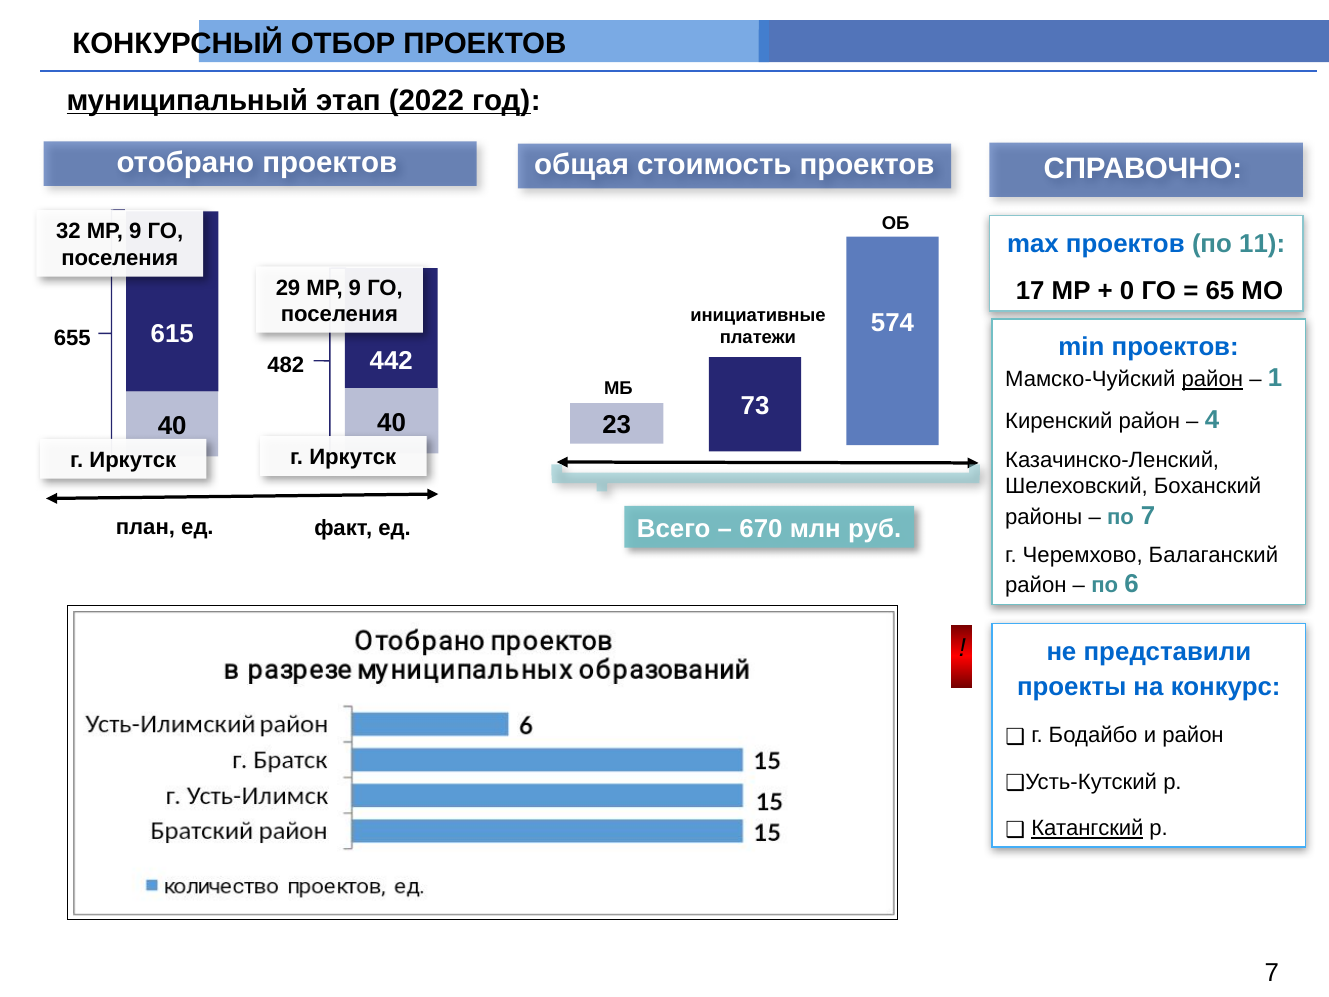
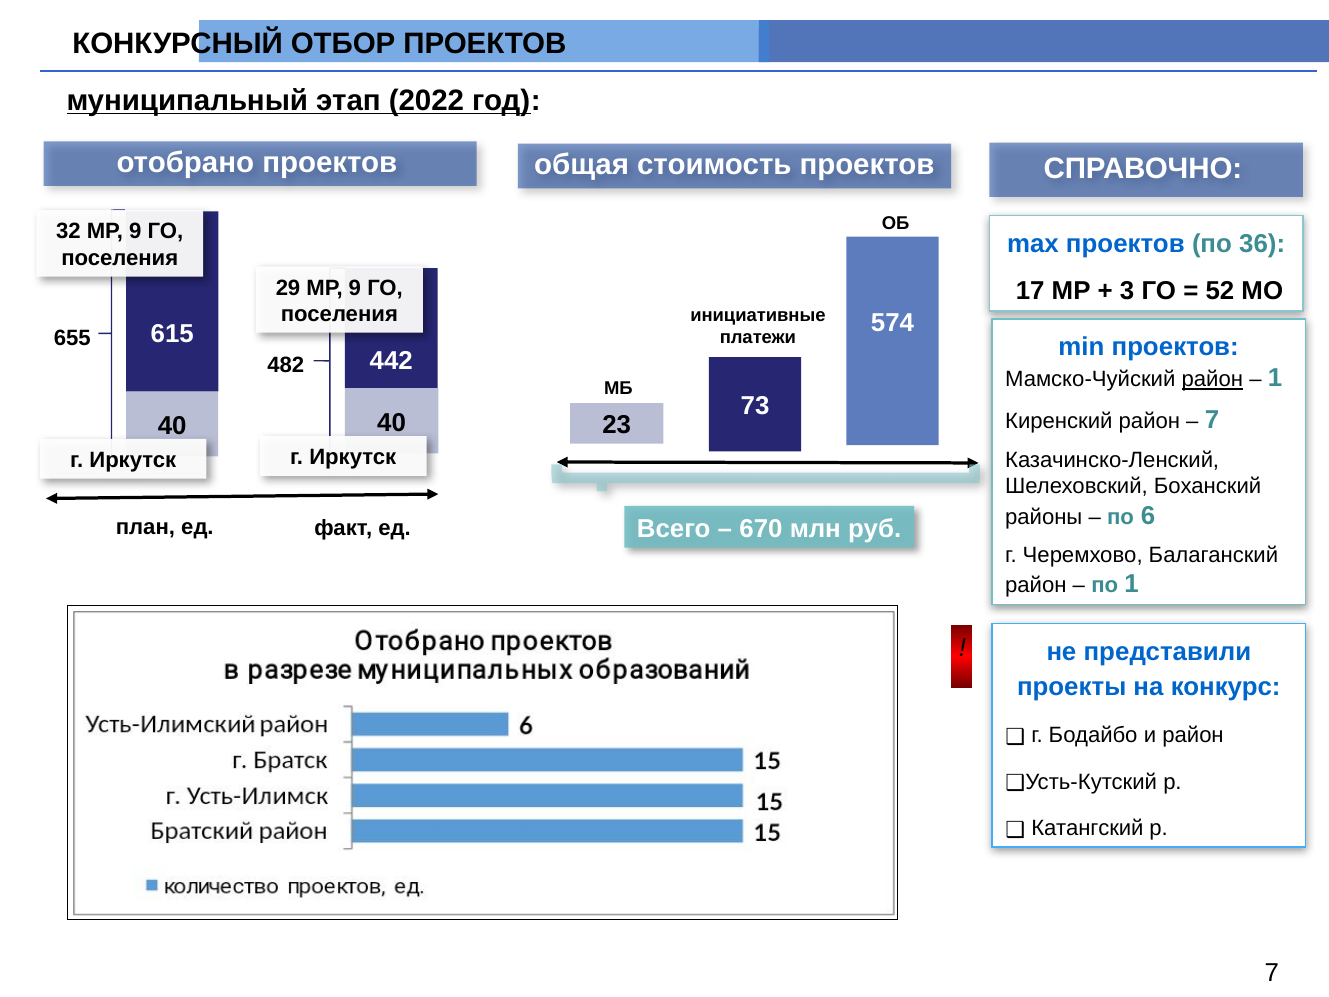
11: 11 -> 36
0: 0 -> 3
65: 65 -> 52
4 at (1212, 420): 4 -> 7
по 7: 7 -> 6
по 6: 6 -> 1
Катангский underline: present -> none
